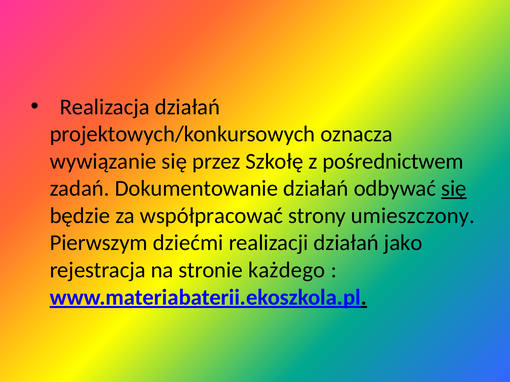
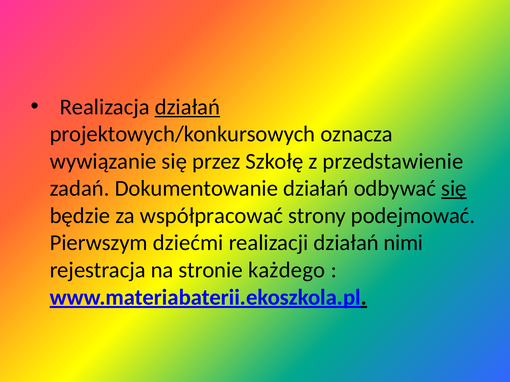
działań at (187, 107) underline: none -> present
pośrednictwem: pośrednictwem -> przedstawienie
umieszczony: umieszczony -> podejmować
jako: jako -> nimi
